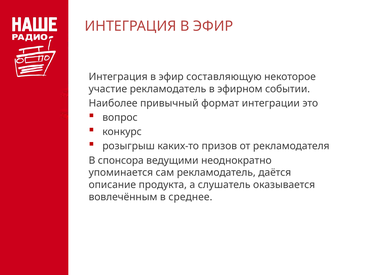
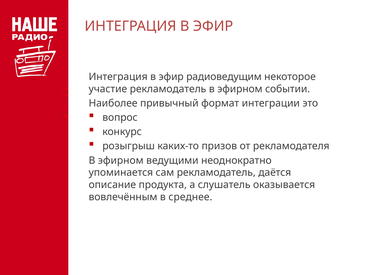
составляющую: составляющую -> радиоведущим
спонсора at (121, 160): спонсора -> эфирном
